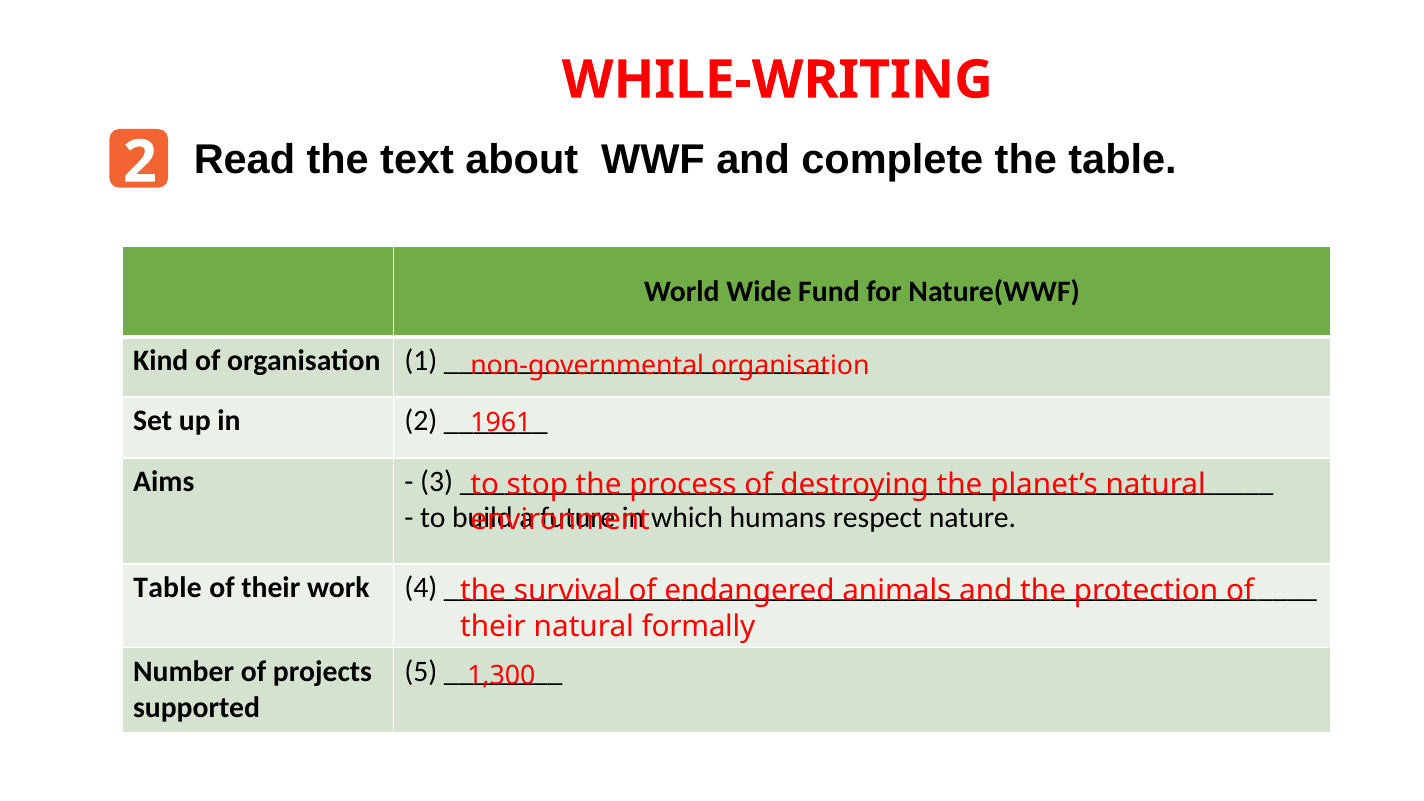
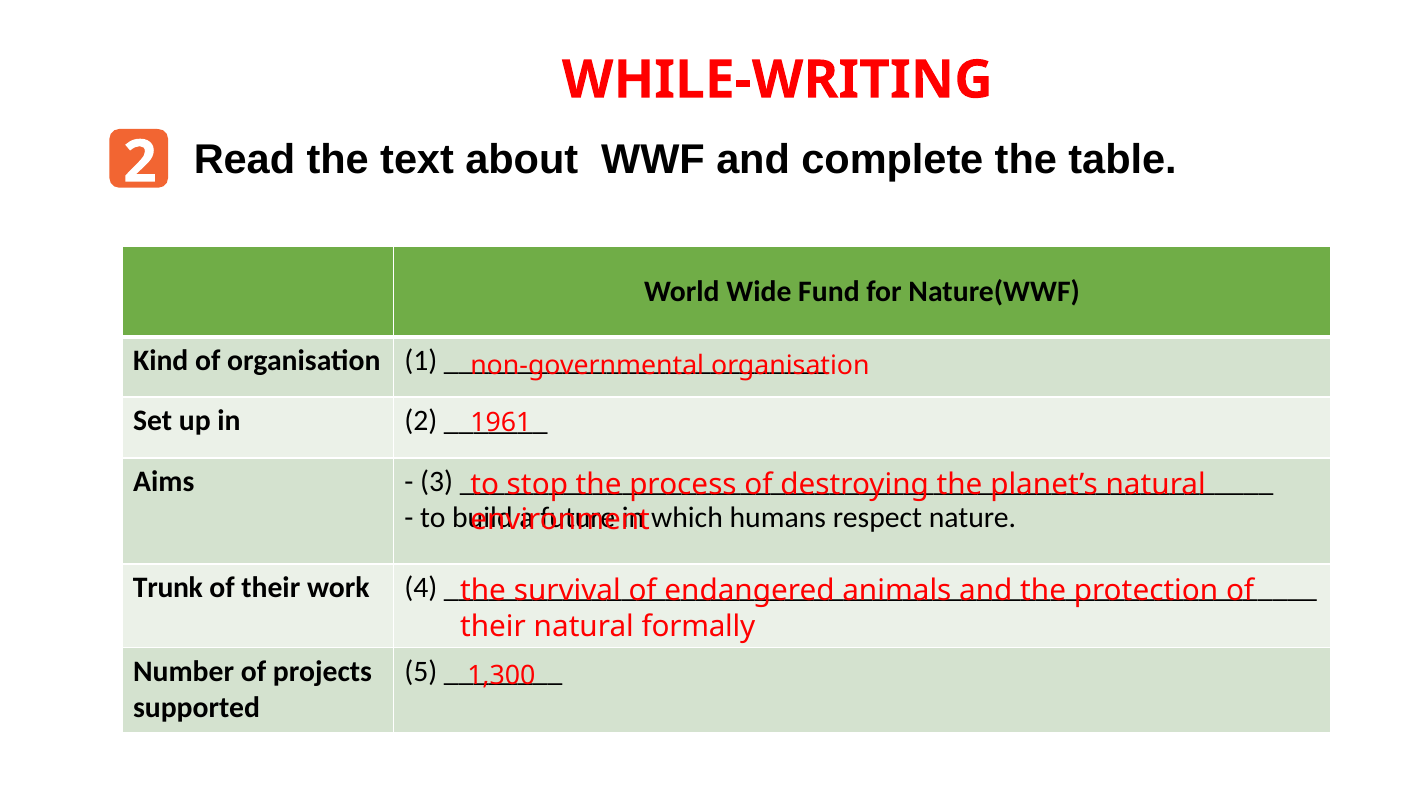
Table at (168, 588): Table -> Trunk
